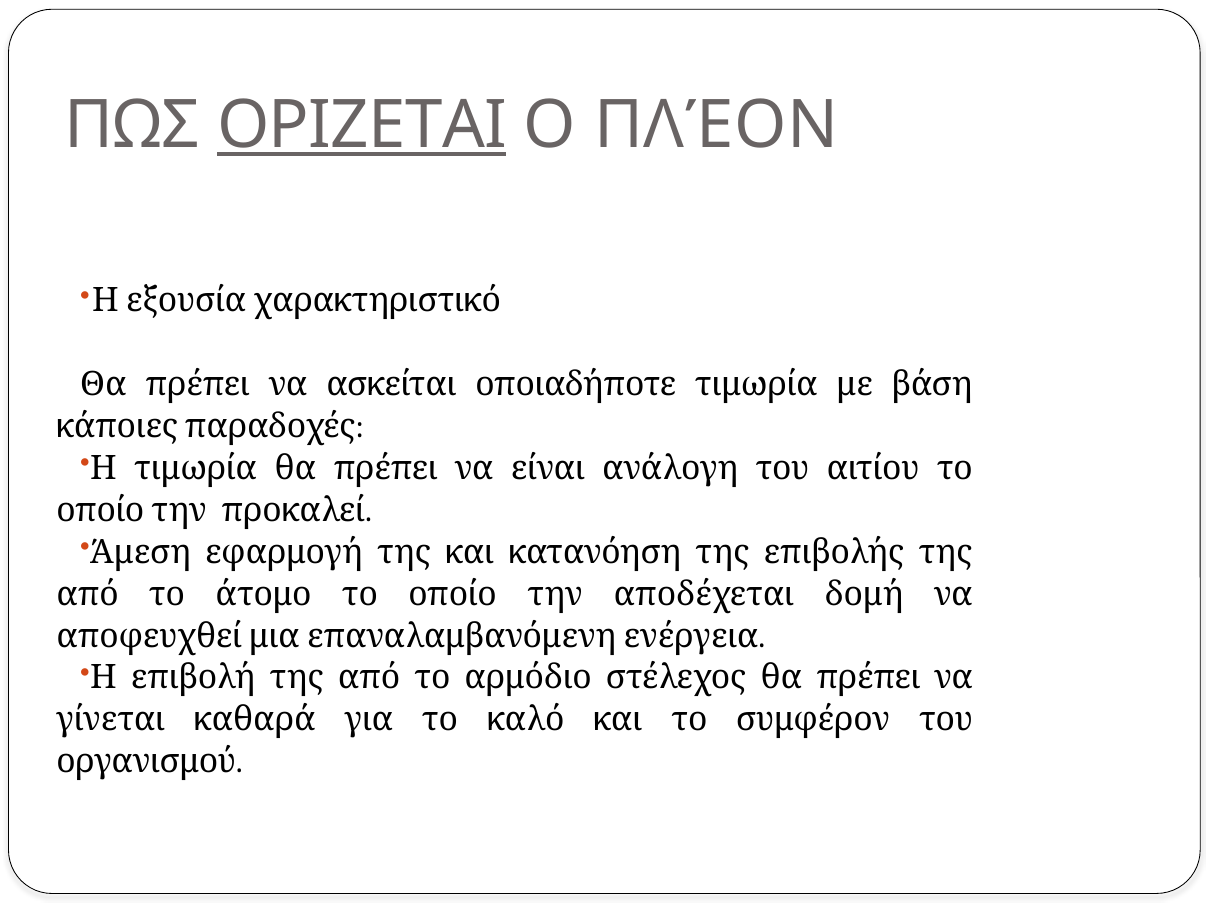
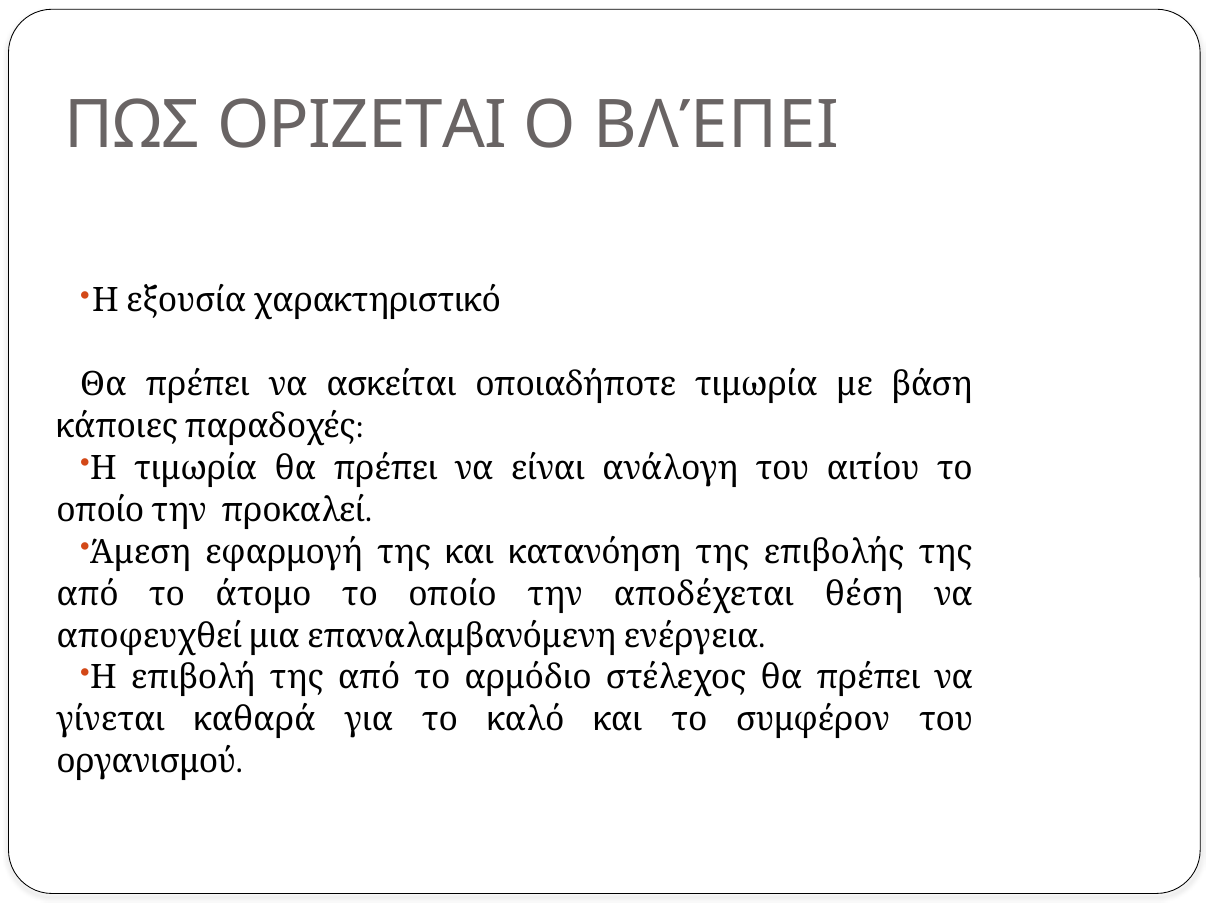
ΟΡΙΖΕΤΑΙ underline: present -> none
ΠΛΈΟΝ: ΠΛΈΟΝ -> ΒΛΈΠΕΙ
δομή: δομή -> θέση
